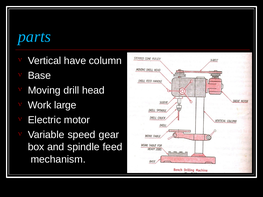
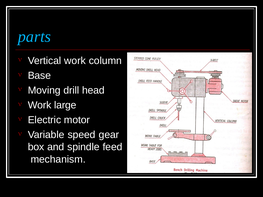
Vertical have: have -> work
